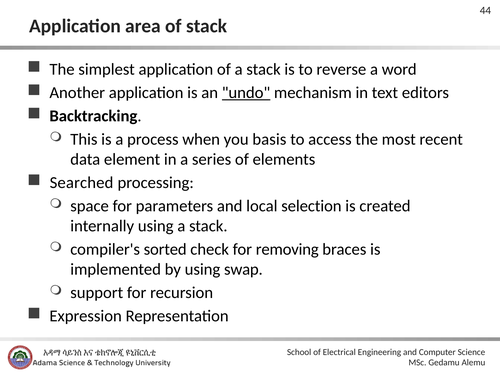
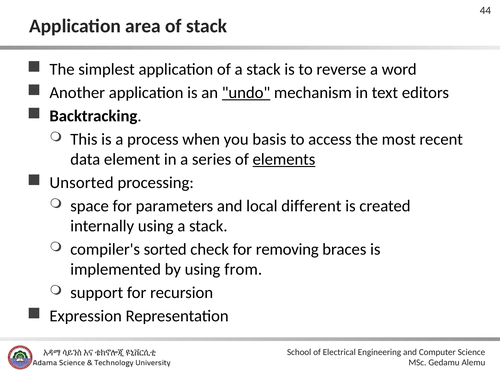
elements underline: none -> present
Searched: Searched -> Unsorted
selection: selection -> different
swap: swap -> from
